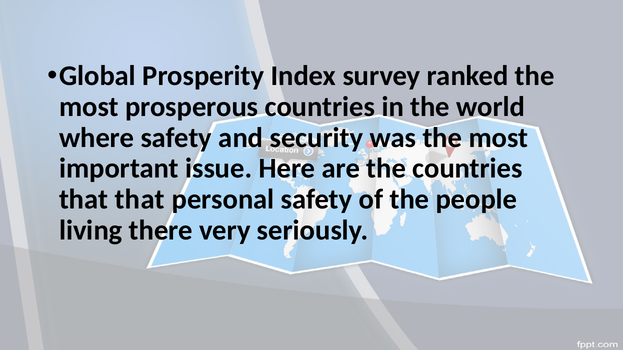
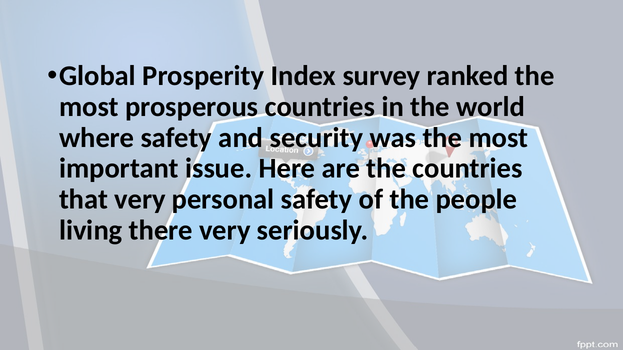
that that: that -> very
